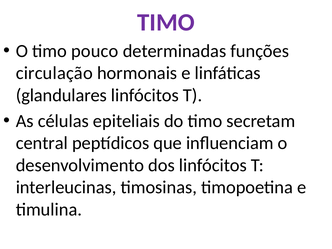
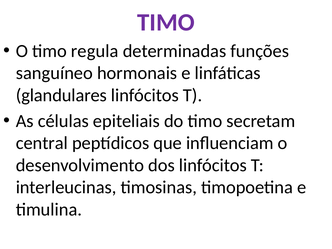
pouco: pouco -> regula
circulação: circulação -> sanguíneo
